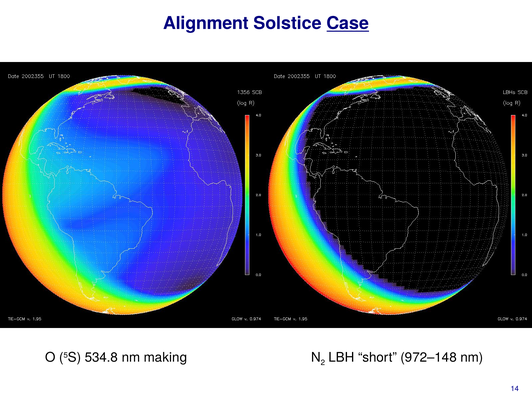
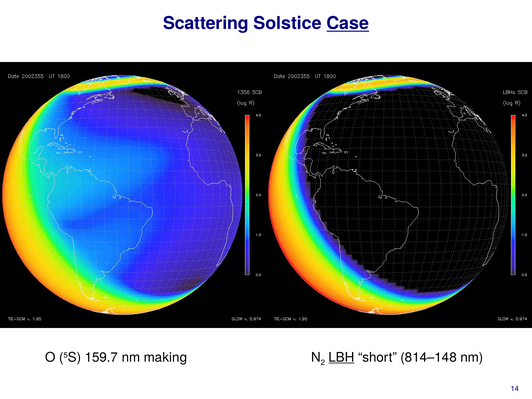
Alignment: Alignment -> Scattering
534.8: 534.8 -> 159.7
LBH underline: none -> present
972–148: 972–148 -> 814–148
